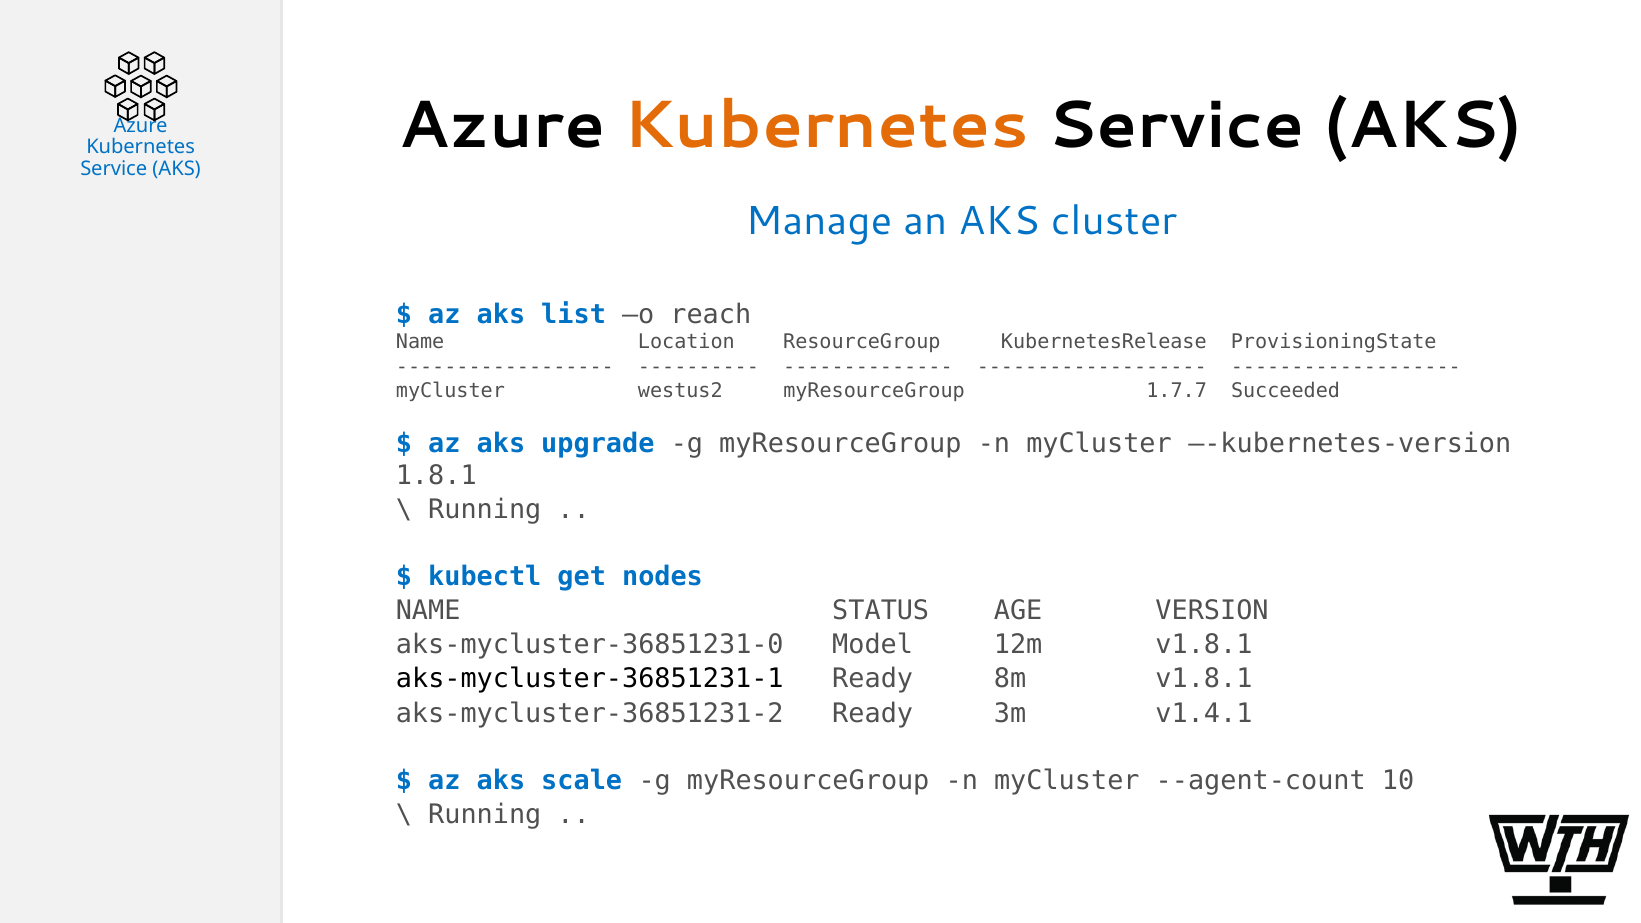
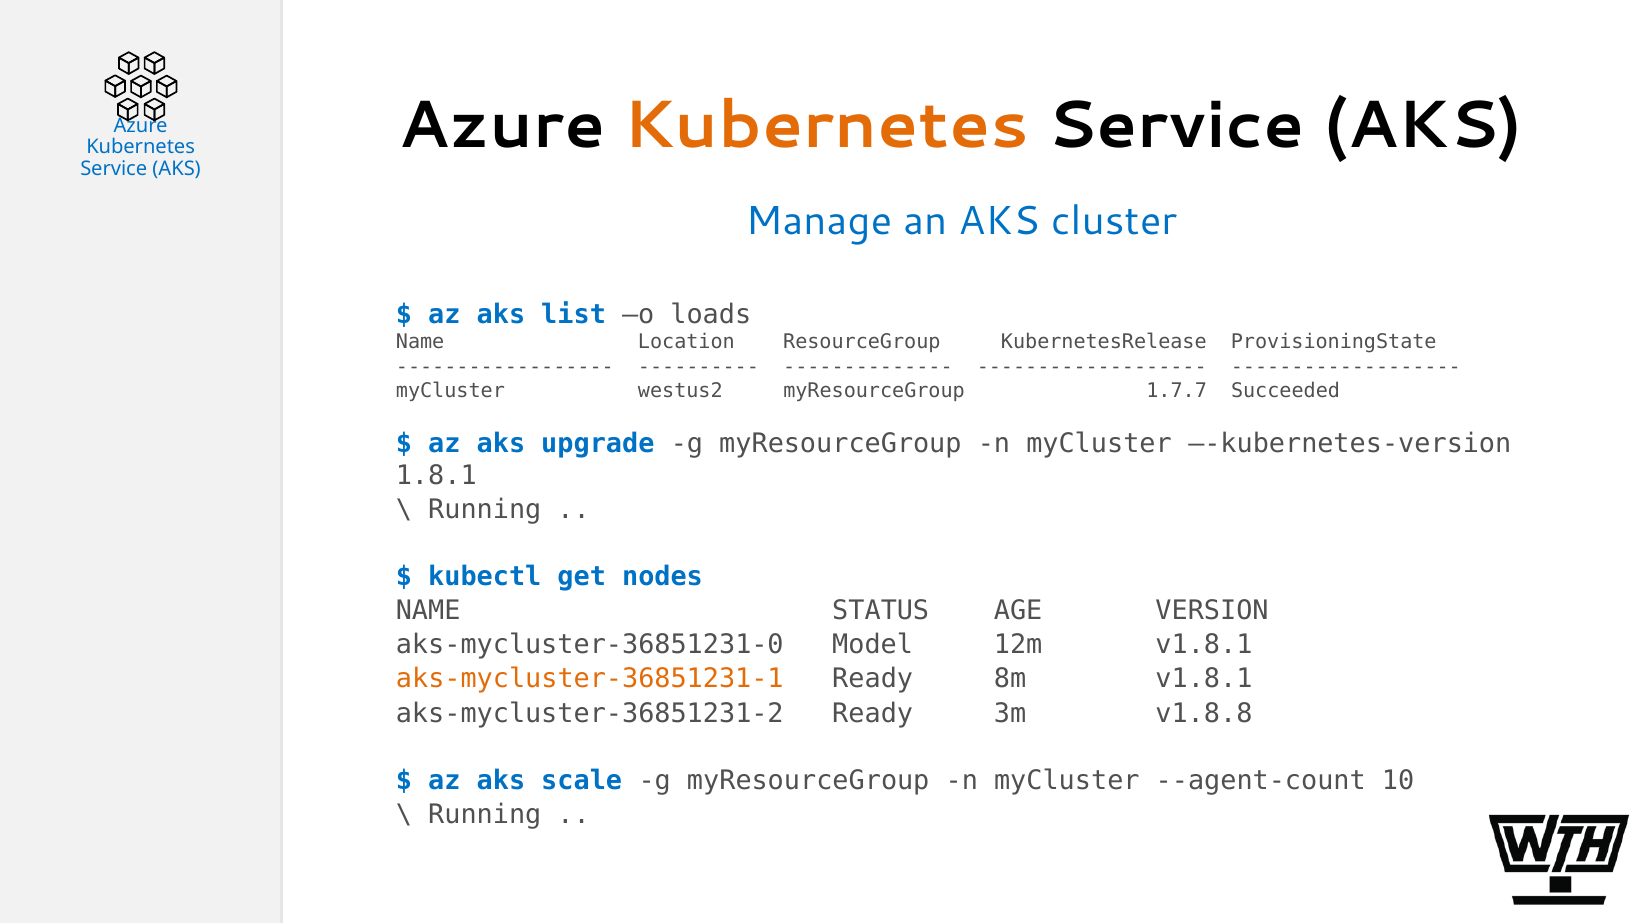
reach: reach -> loads
aks-mycluster-36851231-1 colour: black -> orange
v1.4.1: v1.4.1 -> v1.8.8
